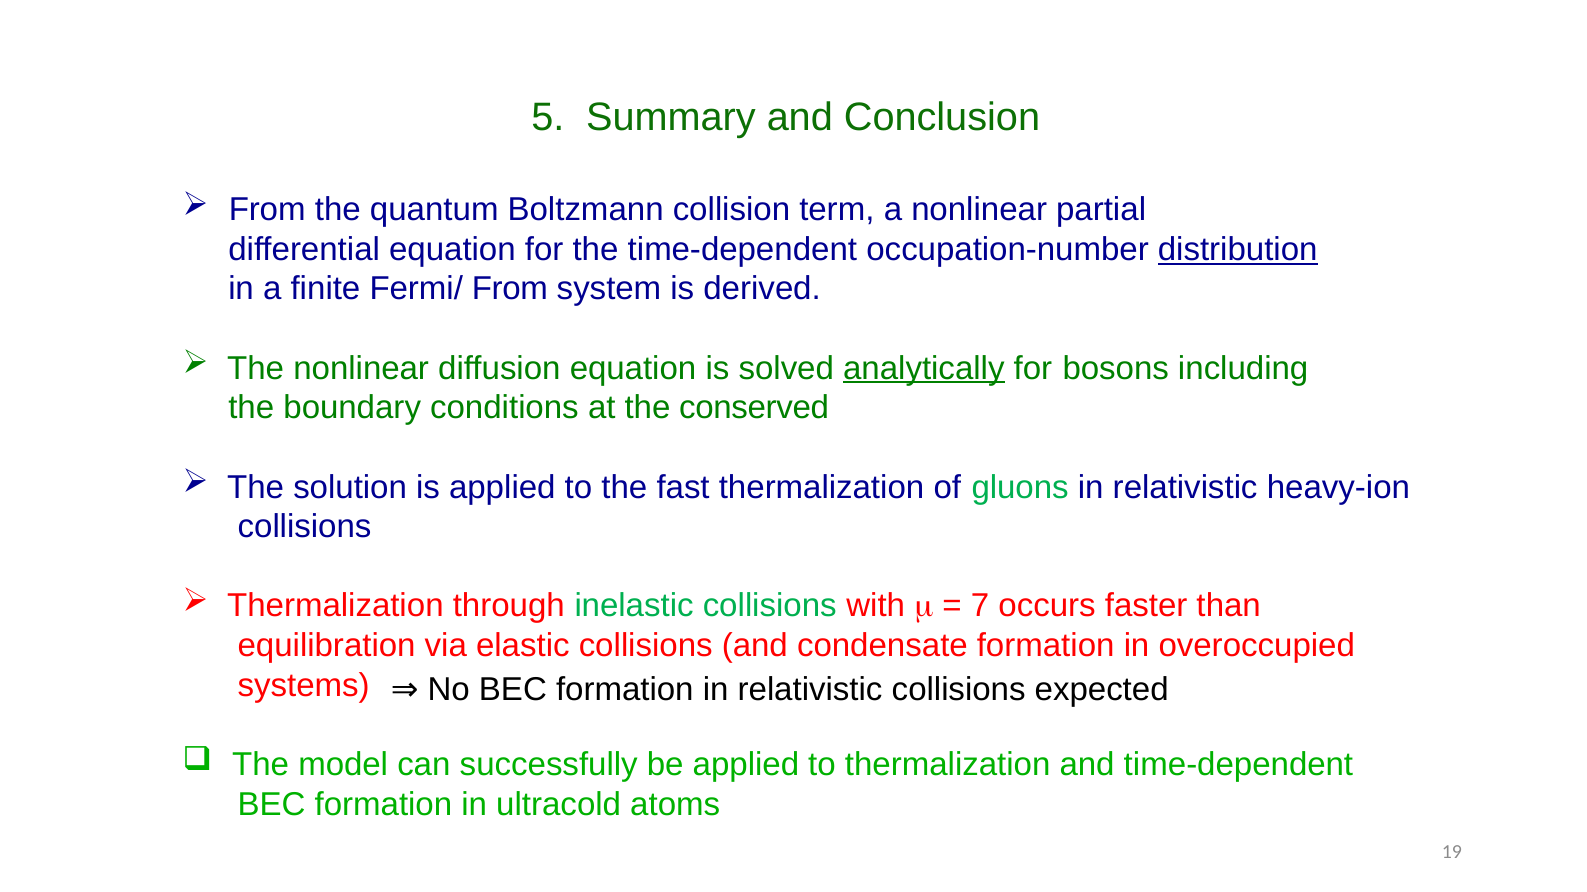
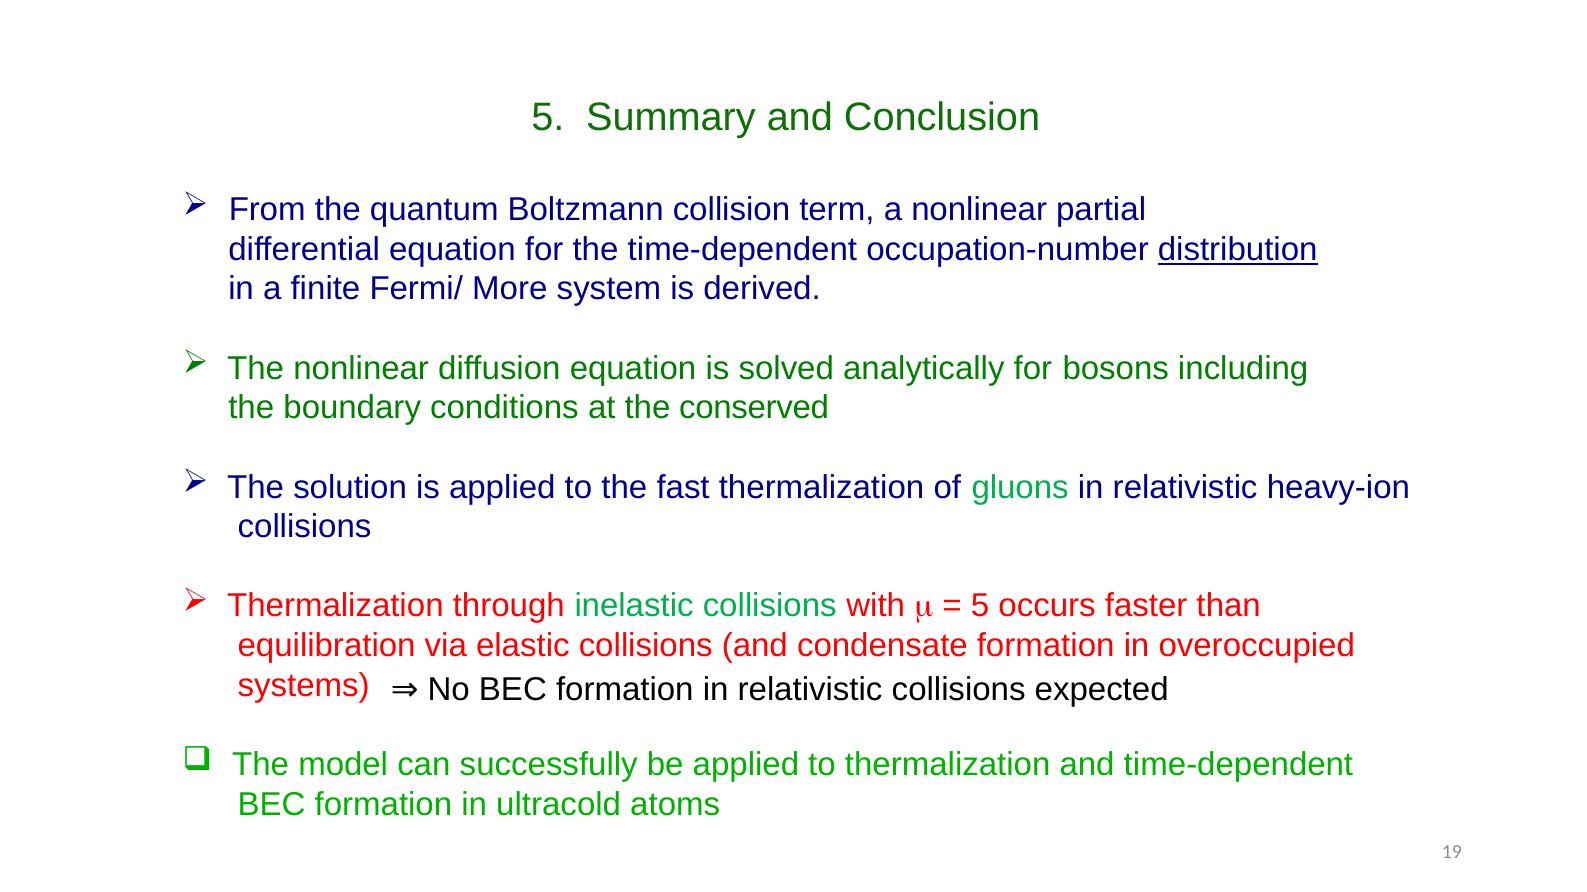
Fermi/ From: From -> More
analytically underline: present -> none
7 at (980, 607): 7 -> 5
